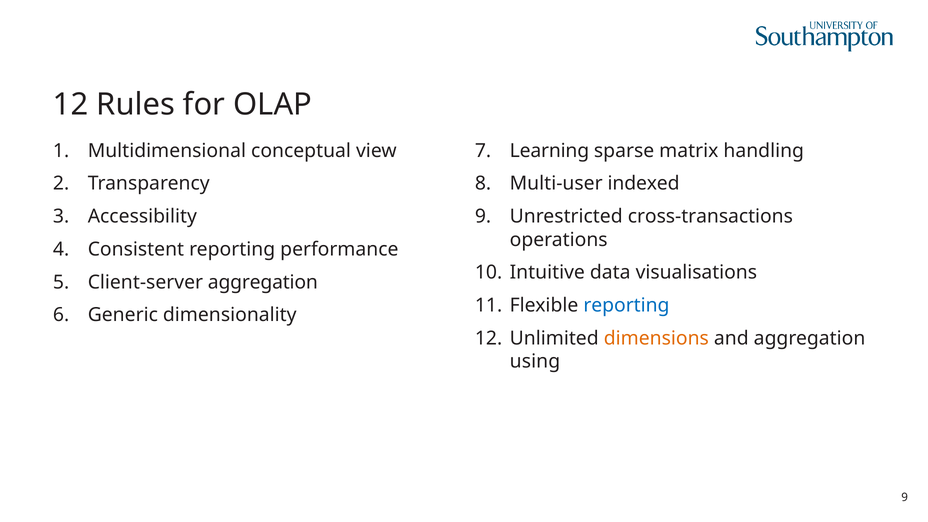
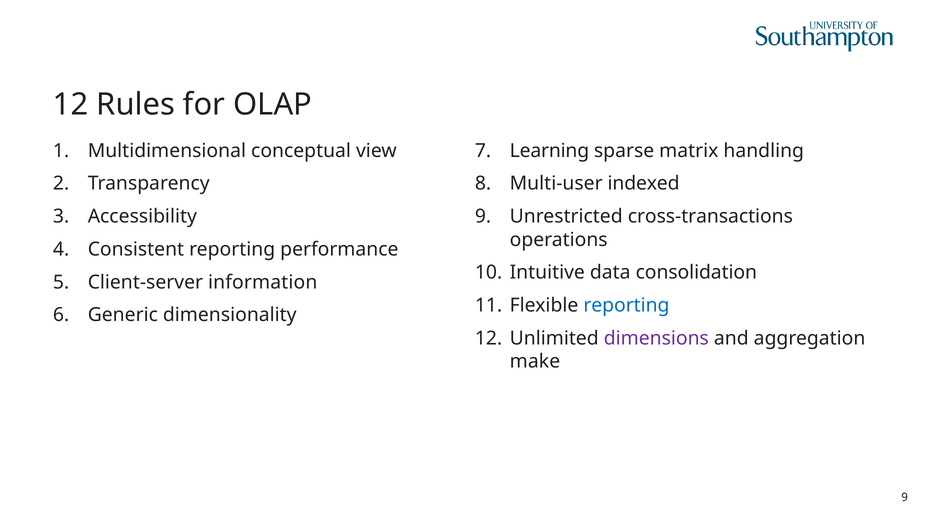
visualisations: visualisations -> consolidation
Client-server aggregation: aggregation -> information
dimensions colour: orange -> purple
using: using -> make
